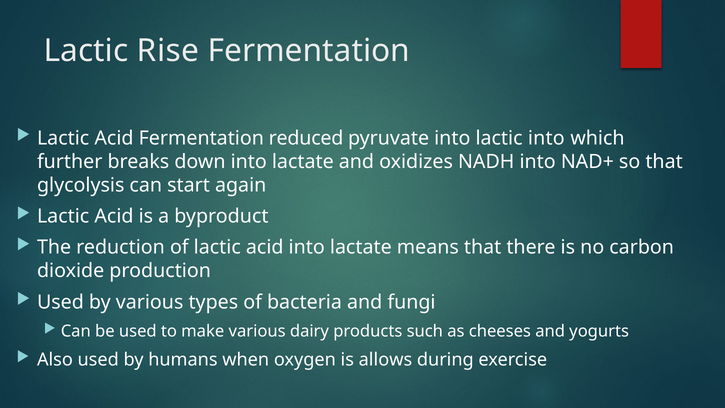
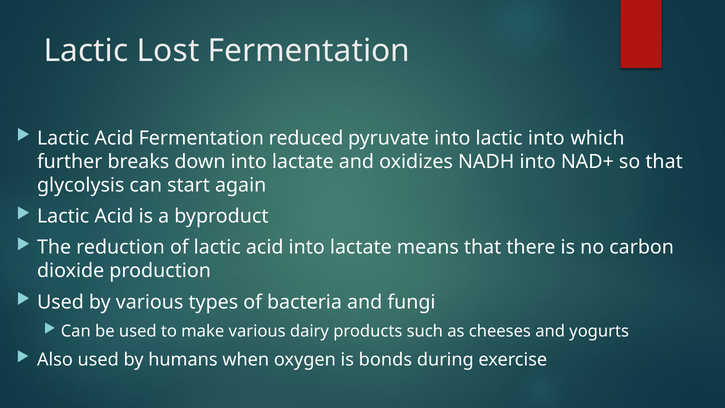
Rise: Rise -> Lost
allows: allows -> bonds
